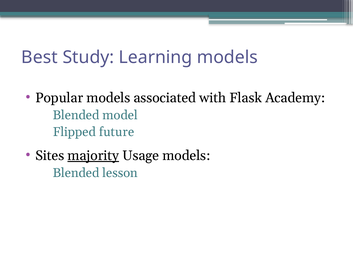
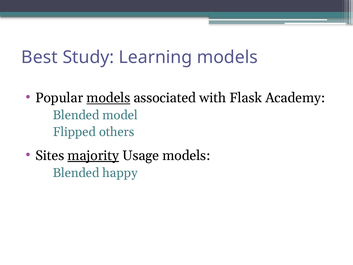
models at (108, 98) underline: none -> present
future: future -> others
lesson: lesson -> happy
